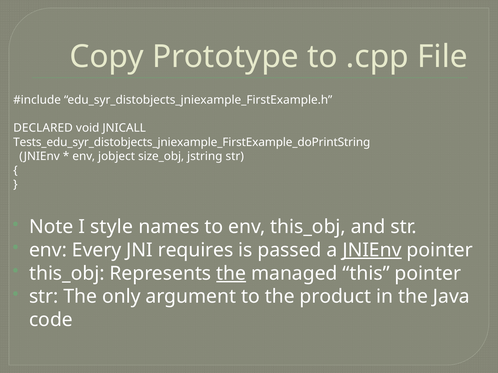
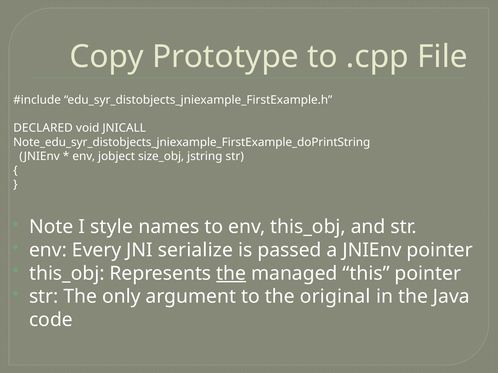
Tests_edu_syr_distobjects_jniexample_FirstExample_doPrintString: Tests_edu_syr_distobjects_jniexample_FirstExample_doPrintString -> Note_edu_syr_distobjects_jniexample_FirstExample_doPrintString
requires: requires -> serialize
JNIEnv at (372, 250) underline: present -> none
product: product -> original
